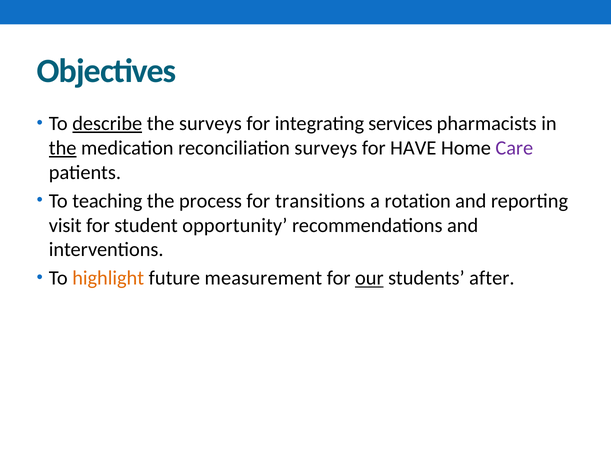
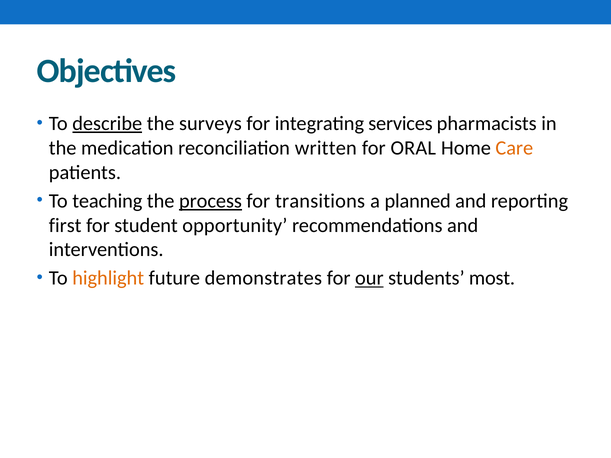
the at (63, 148) underline: present -> none
reconciliation surveys: surveys -> written
HAVE: HAVE -> ORAL
Care colour: purple -> orange
process underline: none -> present
rotation: rotation -> planned
visit: visit -> first
measurement: measurement -> demonstrates
after: after -> most
